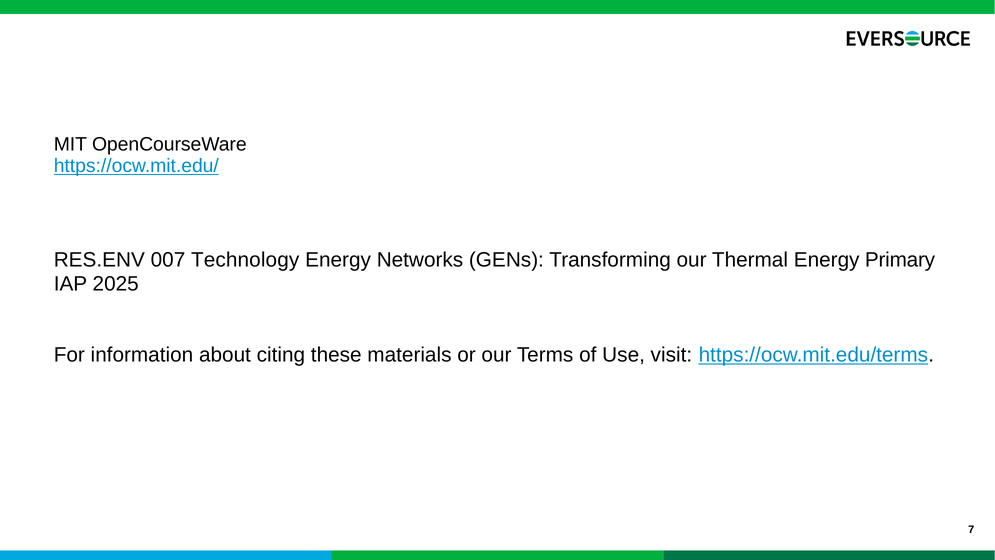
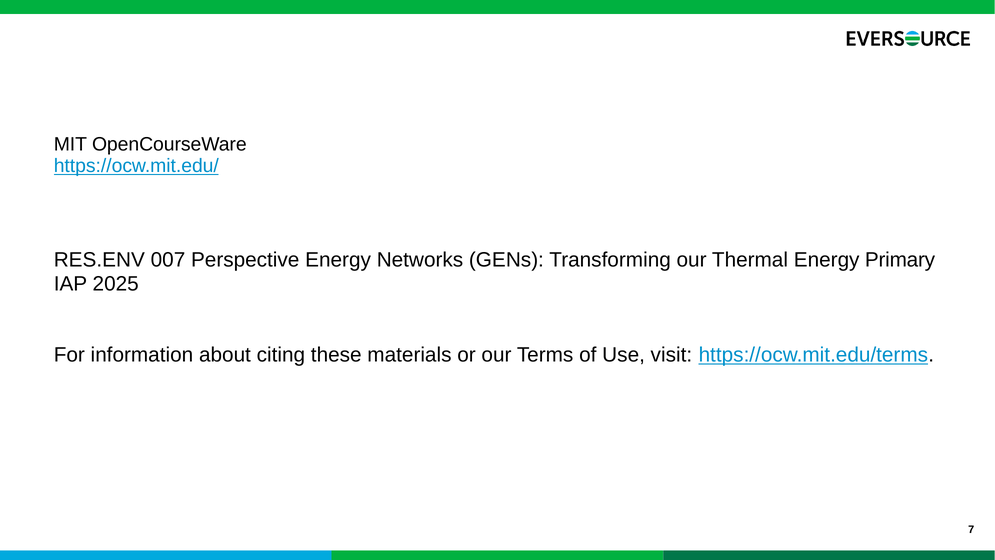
Technology: Technology -> Perspective
